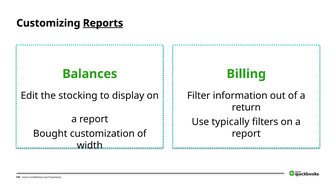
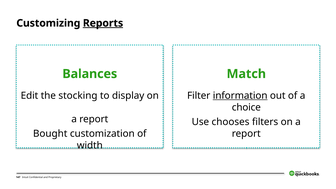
Billing: Billing -> Match
information underline: none -> present
return: return -> choice
typically: typically -> chooses
